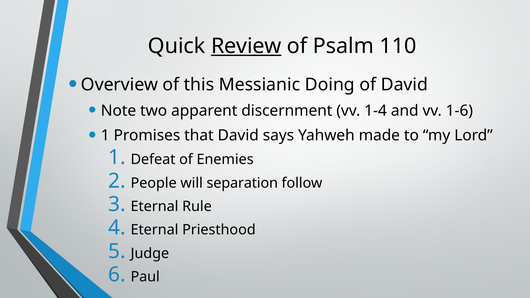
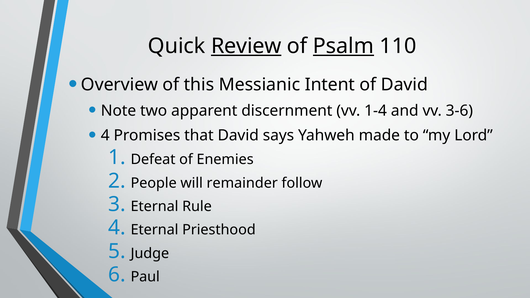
Psalm underline: none -> present
Doing: Doing -> Intent
1-6: 1-6 -> 3-6
1 at (105, 136): 1 -> 4
separation: separation -> remainder
